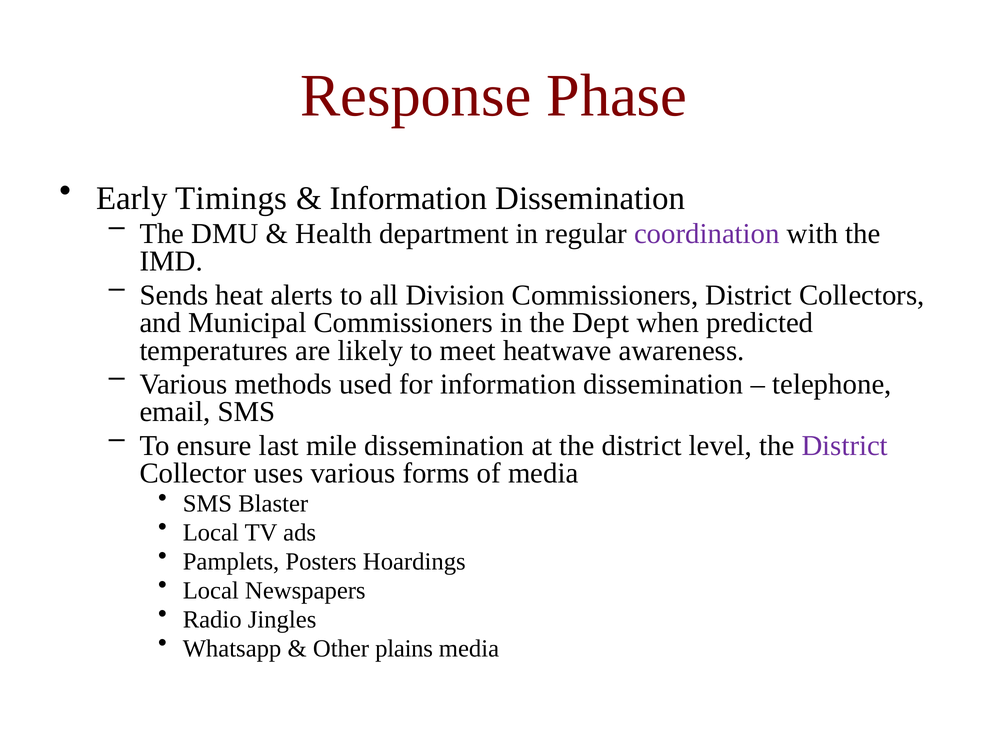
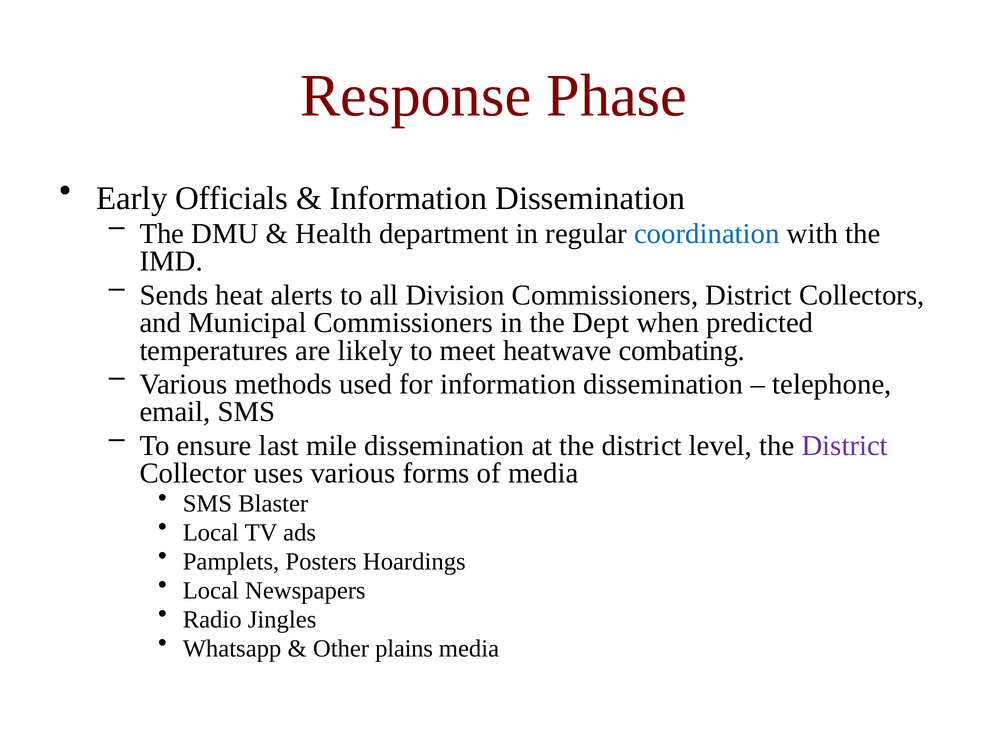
Timings: Timings -> Officials
coordination colour: purple -> blue
awareness: awareness -> combating
